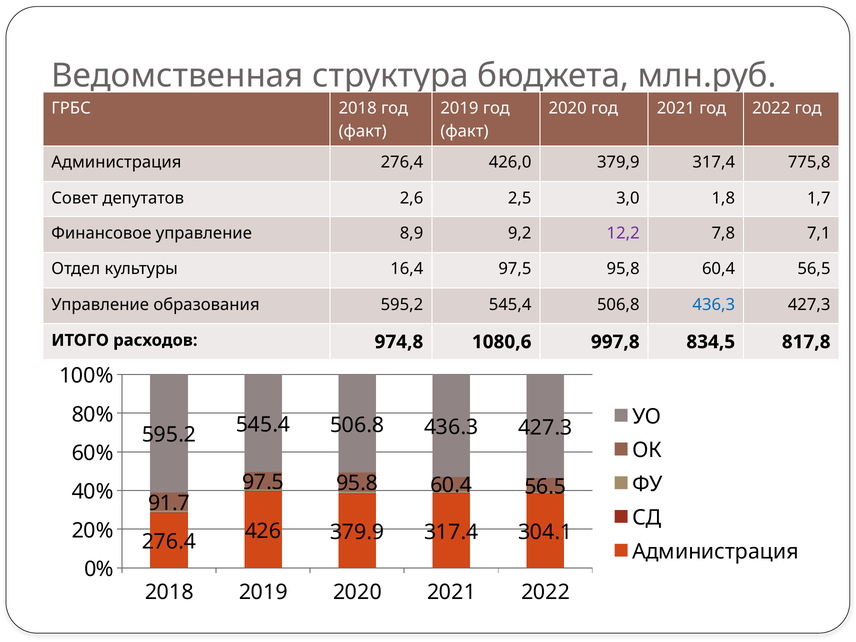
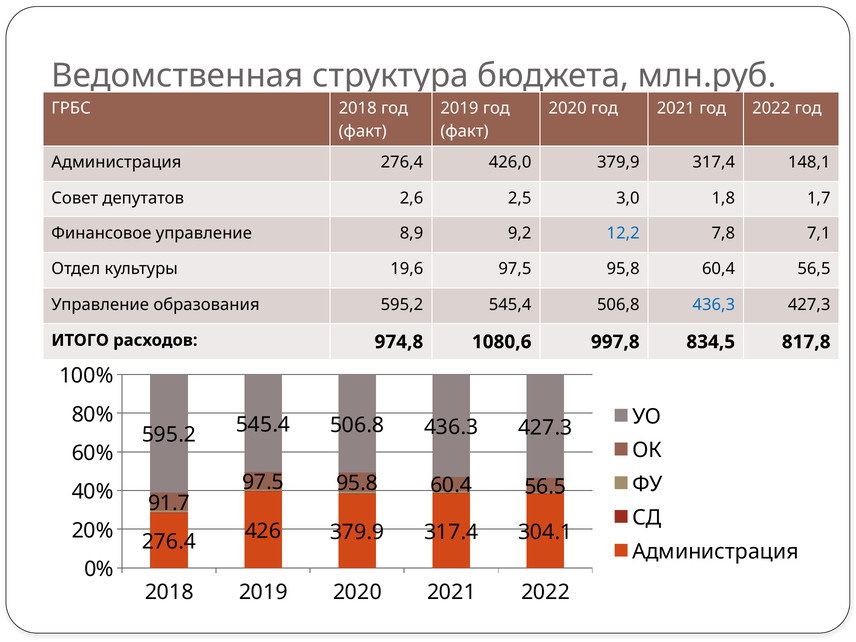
775,8: 775,8 -> 148,1
12,2 colour: purple -> blue
16,4: 16,4 -> 19,6
